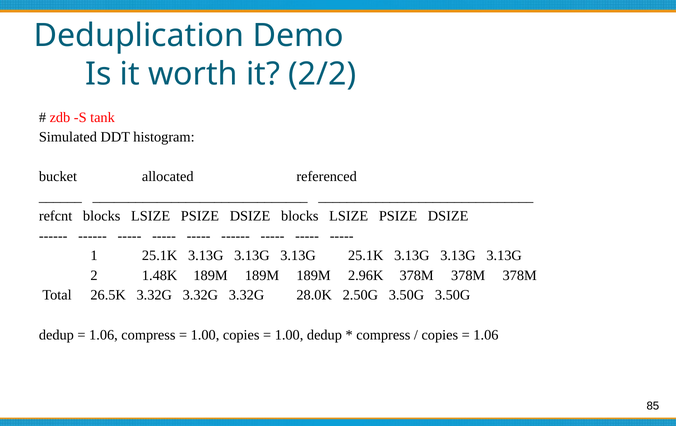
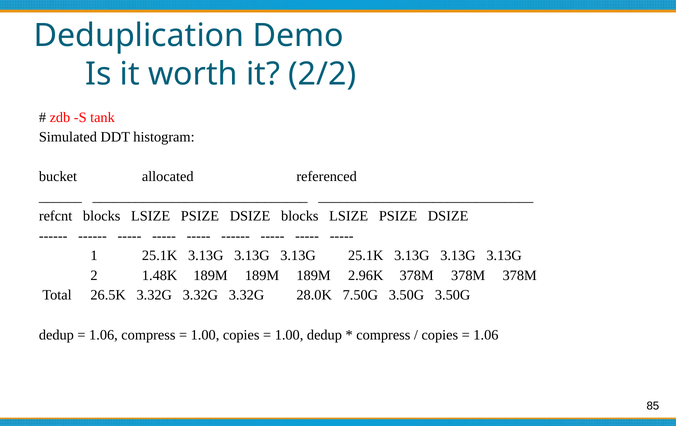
2.50G: 2.50G -> 7.50G
